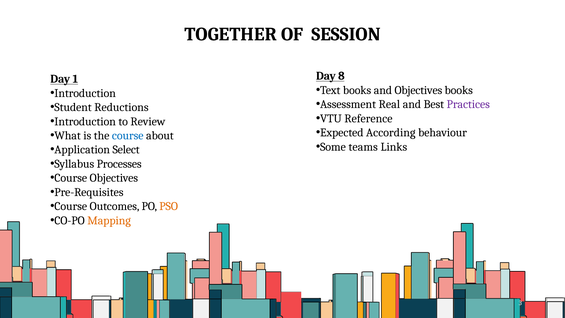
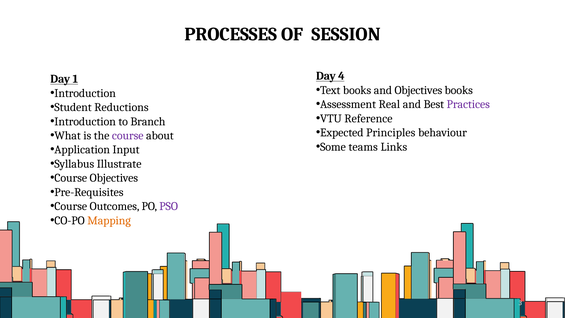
TOGETHER: TOGETHER -> PROCESSES
8: 8 -> 4
Review: Review -> Branch
According: According -> Principles
course at (128, 136) colour: blue -> purple
Select: Select -> Input
Processes: Processes -> Illustrate
PSO colour: orange -> purple
